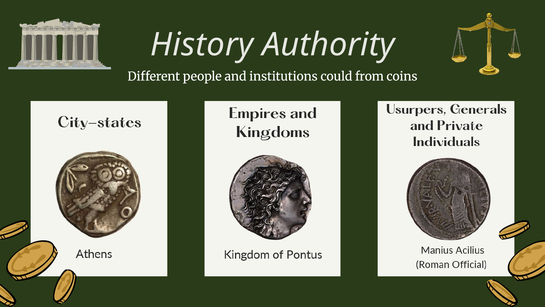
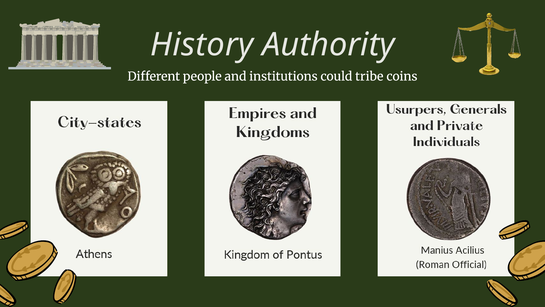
from: from -> tribe
